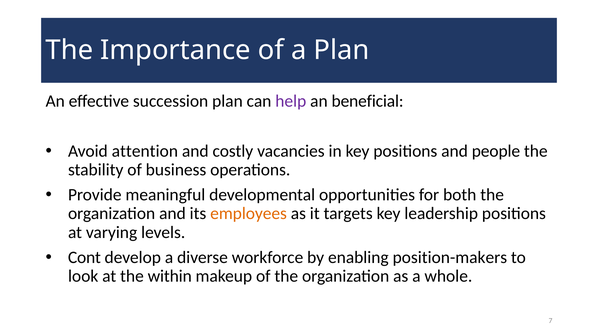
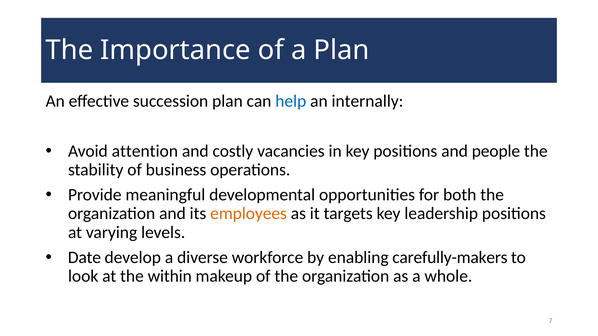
help colour: purple -> blue
beneficial: beneficial -> internally
Cont: Cont -> Date
position-makers: position-makers -> carefully-makers
